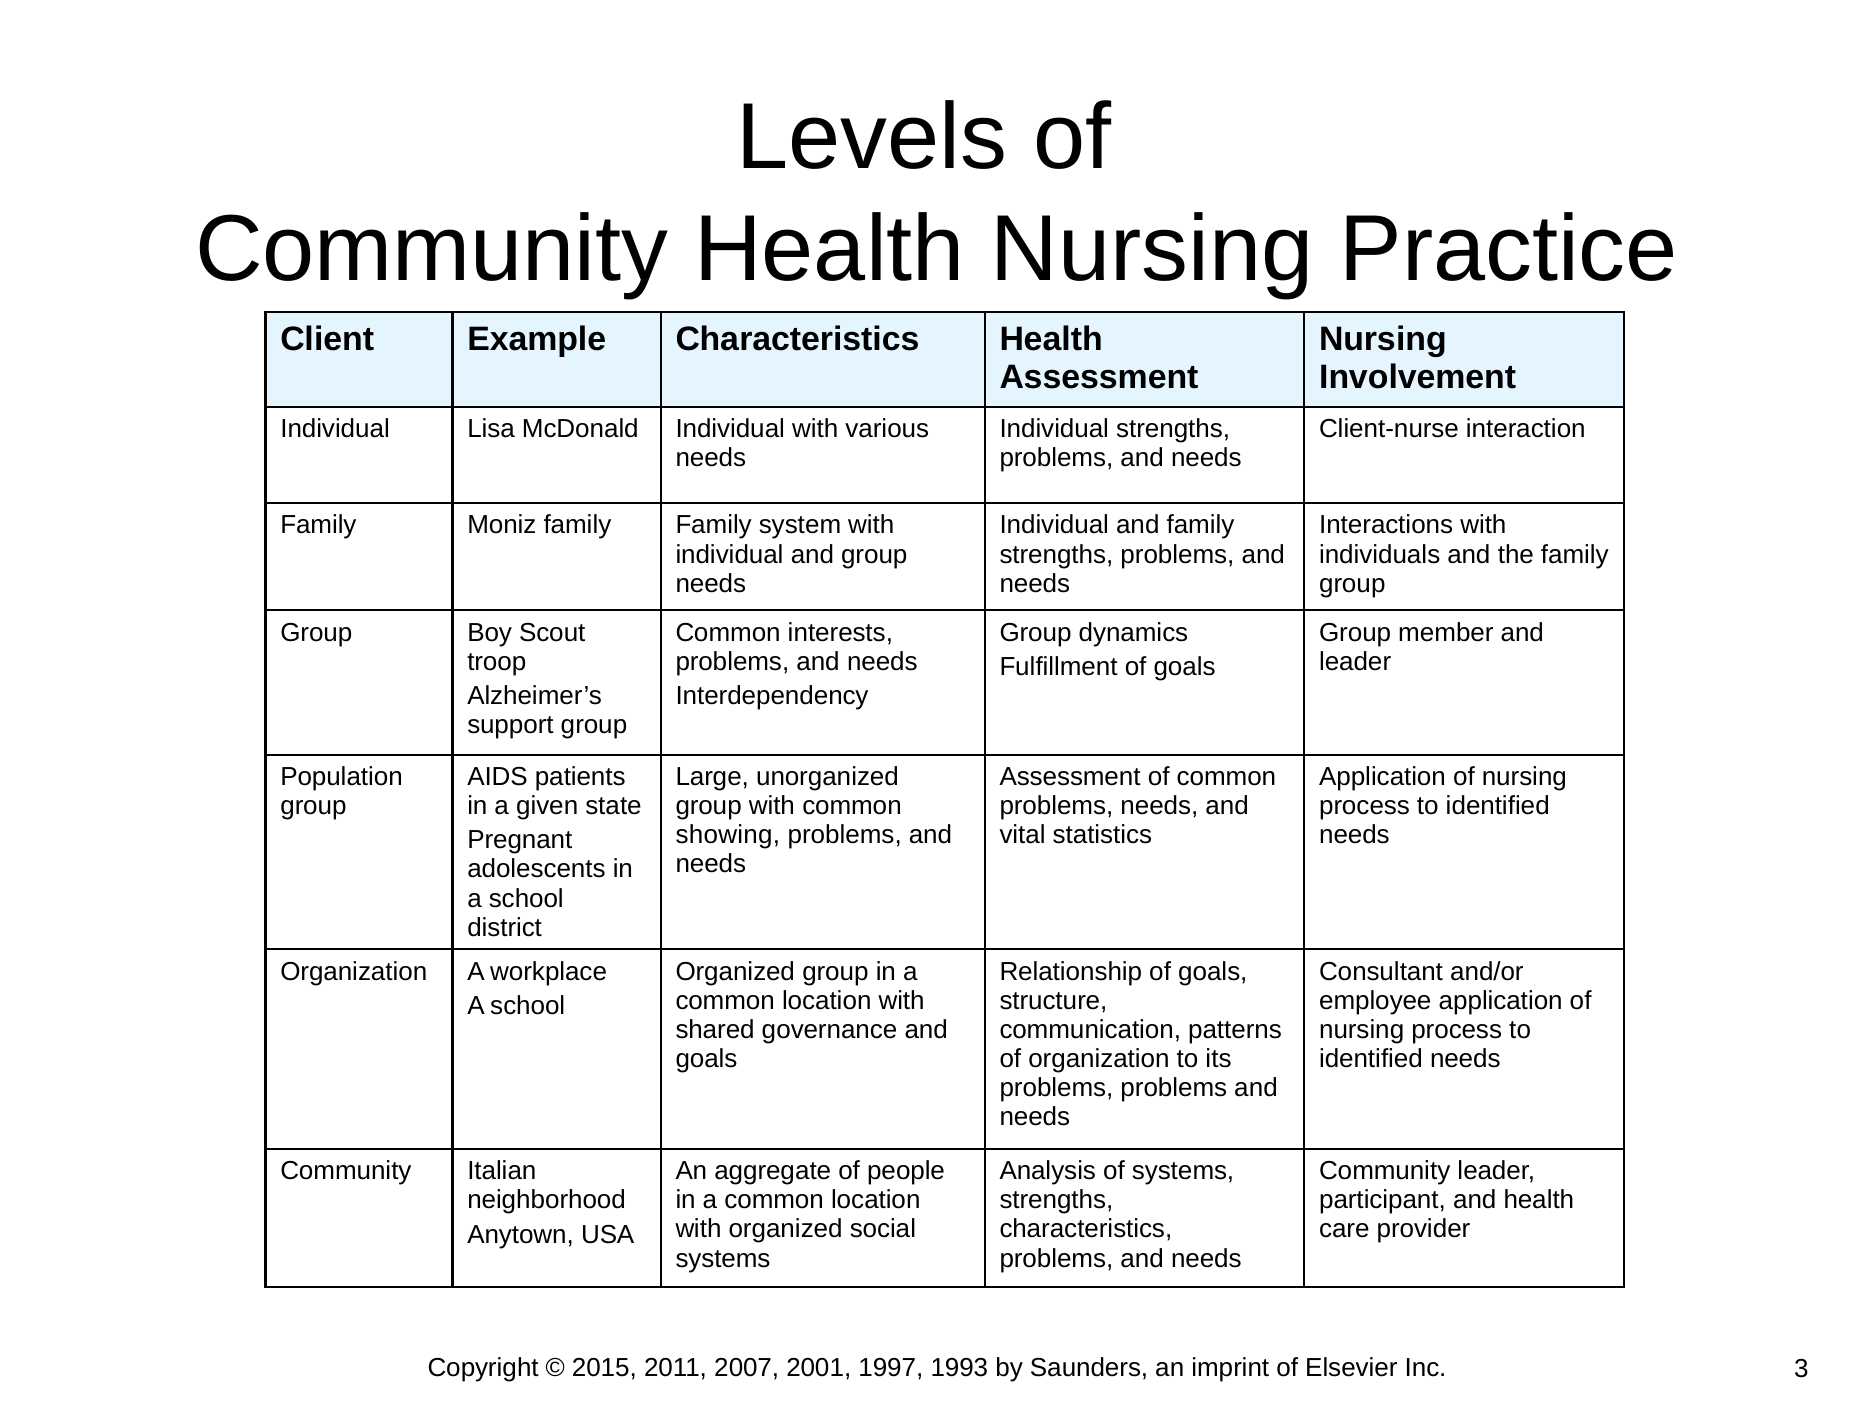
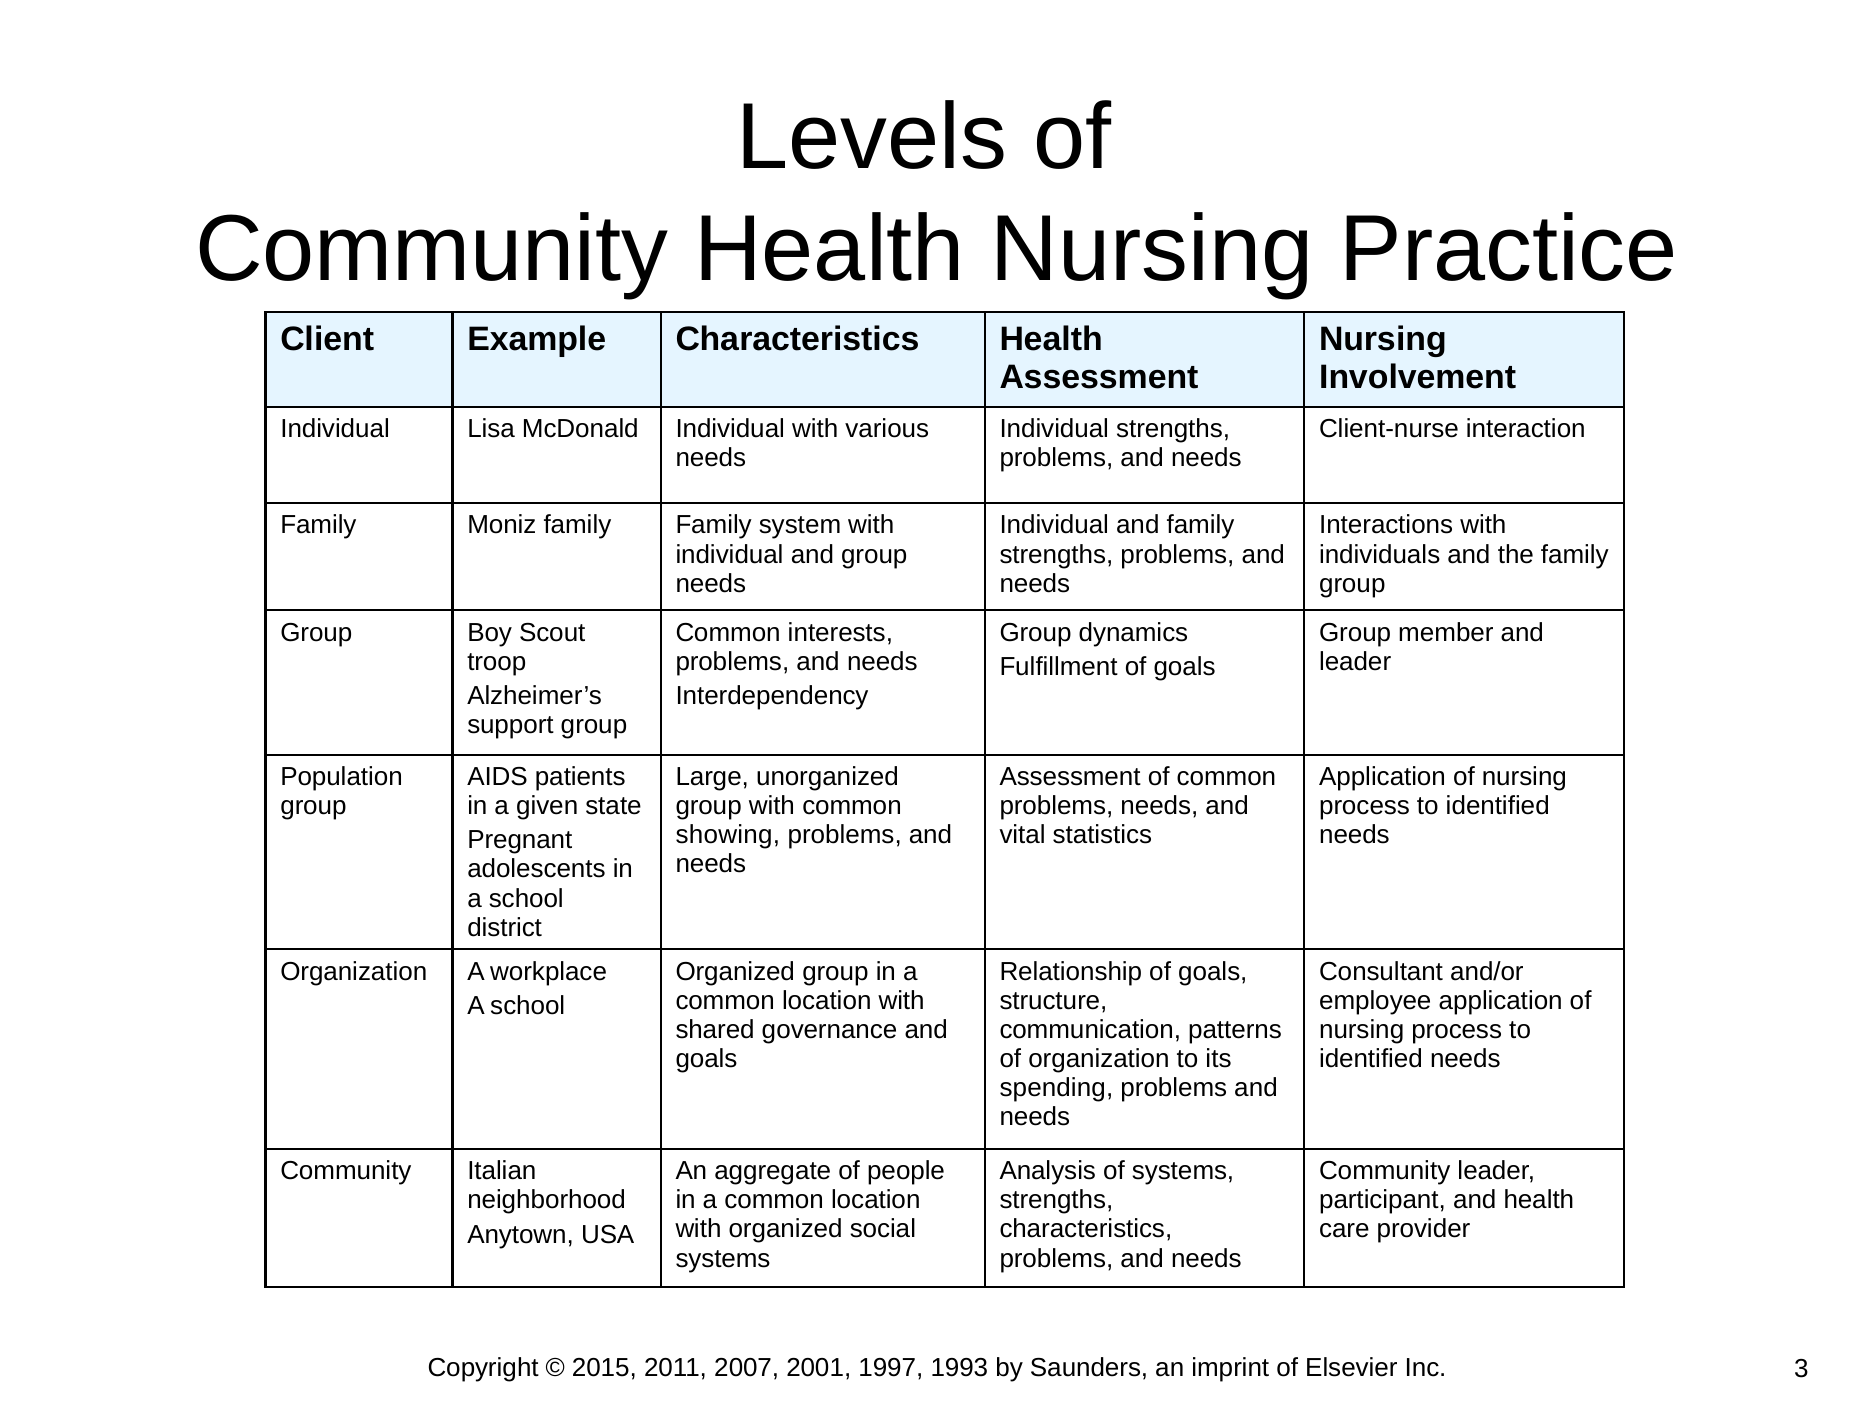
problems at (1056, 1088): problems -> spending
